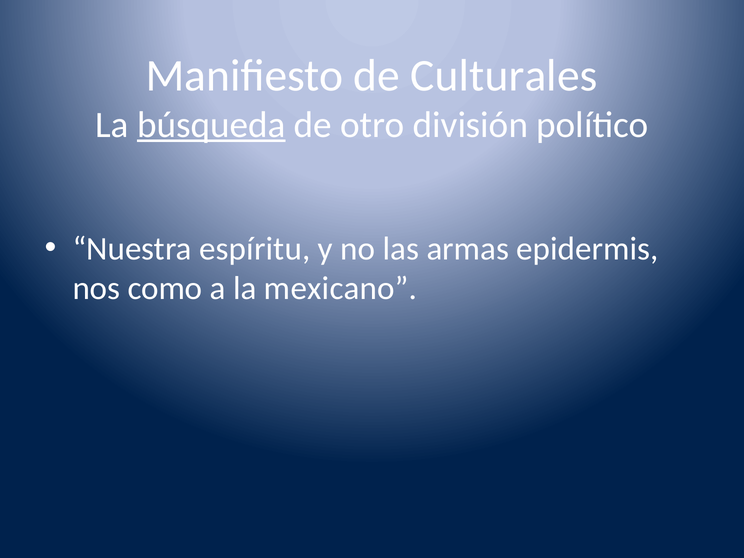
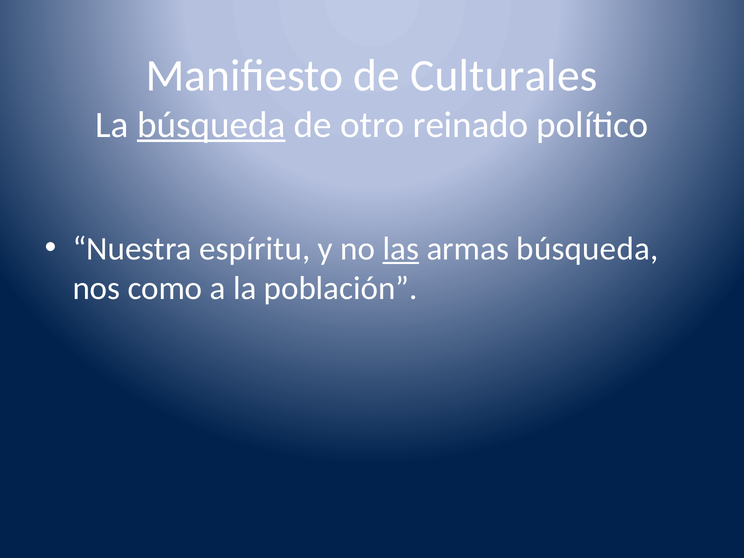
división: división -> reinado
las underline: none -> present
armas epidermis: epidermis -> búsqueda
mexicano: mexicano -> población
